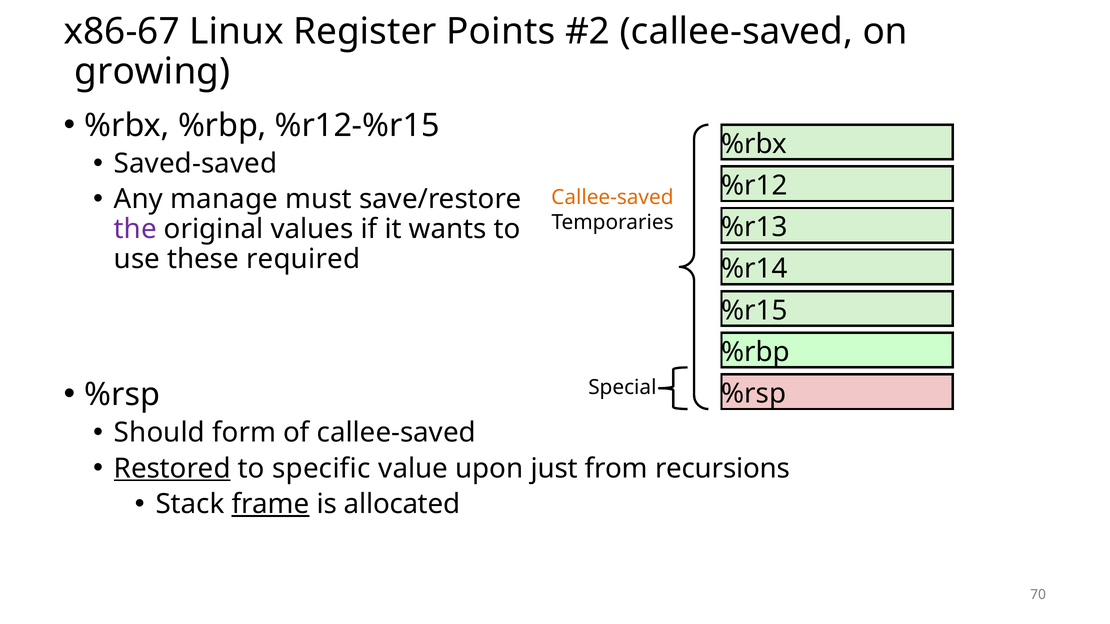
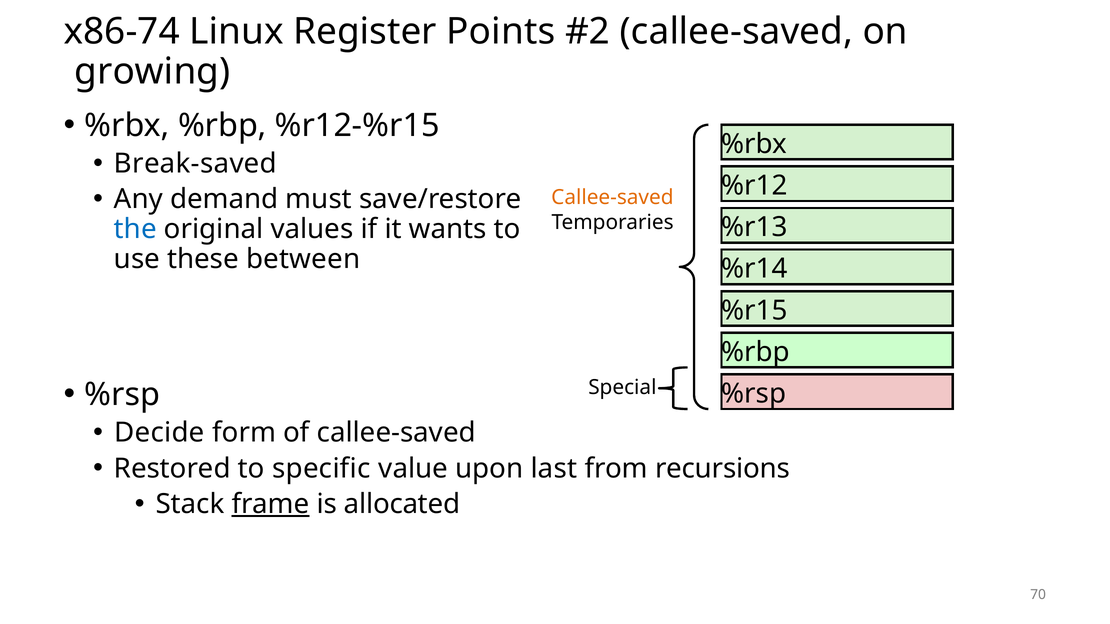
x86-67: x86-67 -> x86-74
Saved-saved: Saved-saved -> Break-saved
manage: manage -> demand
the colour: purple -> blue
required: required -> between
Should: Should -> Decide
Restored underline: present -> none
just: just -> last
